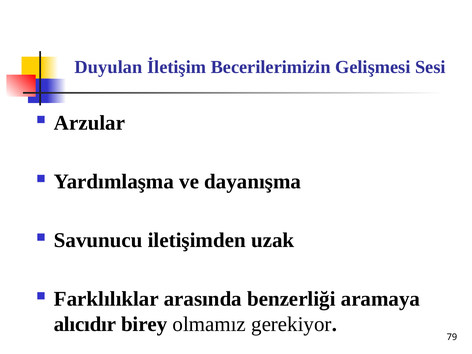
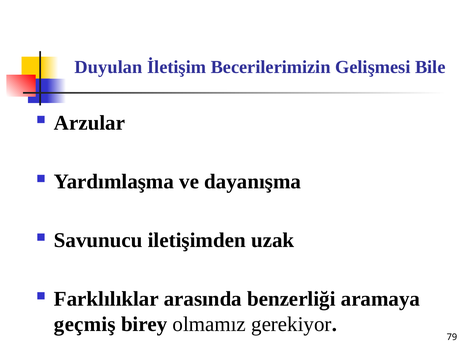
Sesi: Sesi -> Bile
alıcıdır: alıcıdır -> geçmiş
